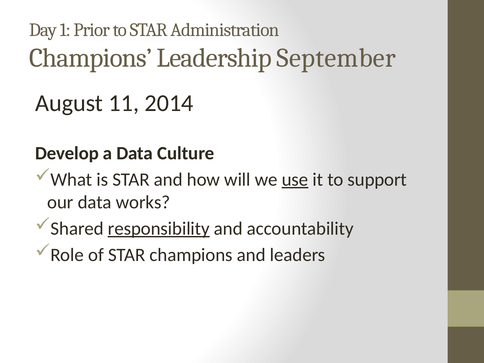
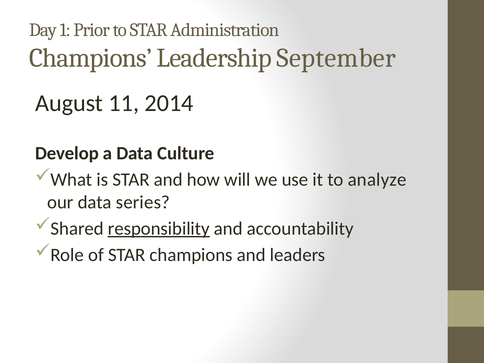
use underline: present -> none
support: support -> analyze
works: works -> series
